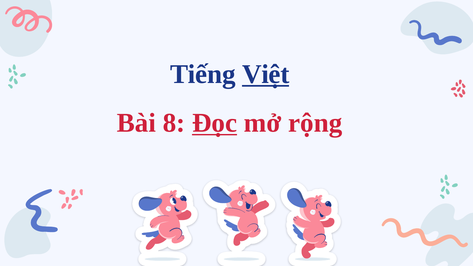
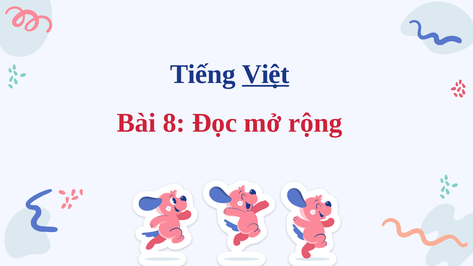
Đọc underline: present -> none
